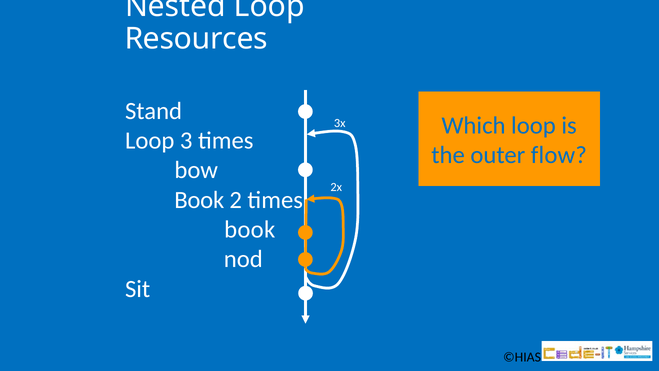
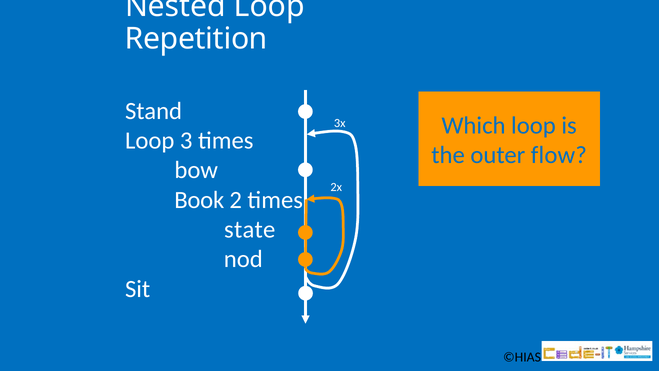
Resources: Resources -> Repetition
book at (250, 229): book -> state
